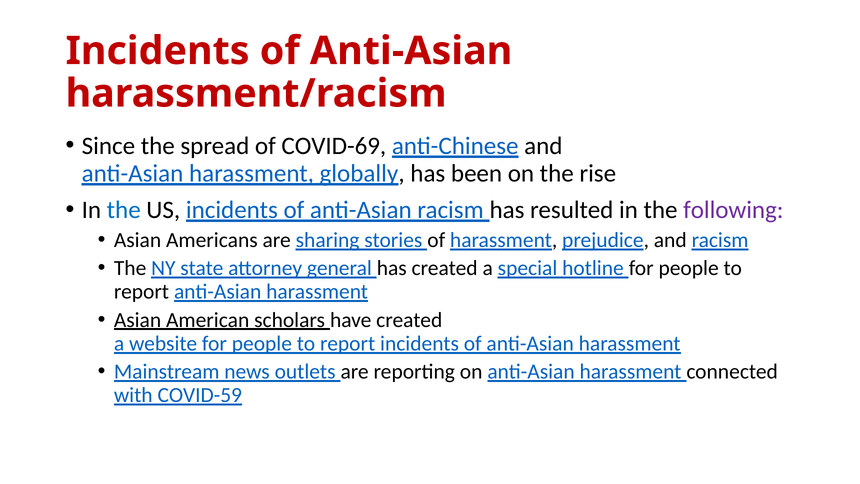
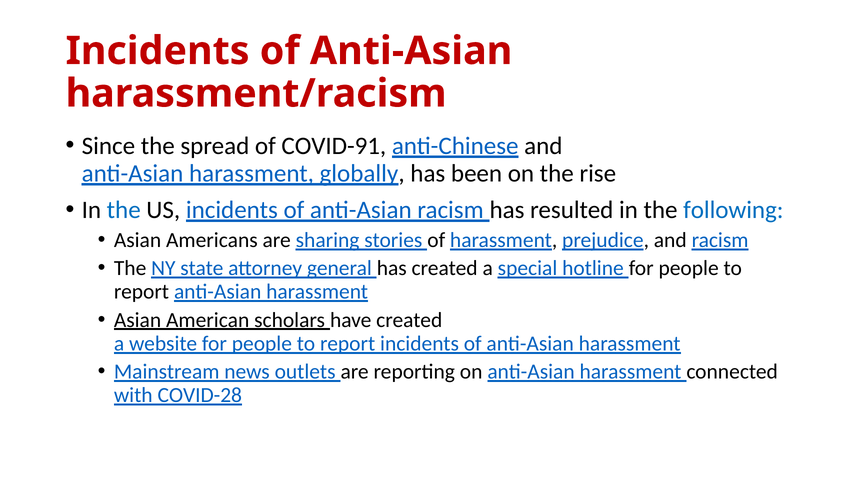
COVID-69: COVID-69 -> COVID-91
following colour: purple -> blue
COVID-59: COVID-59 -> COVID-28
